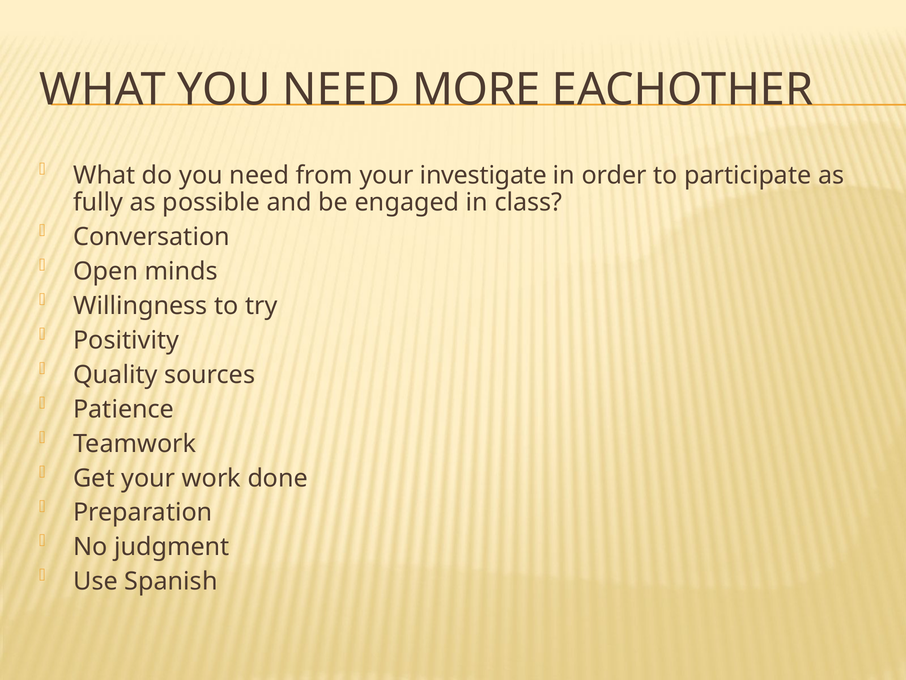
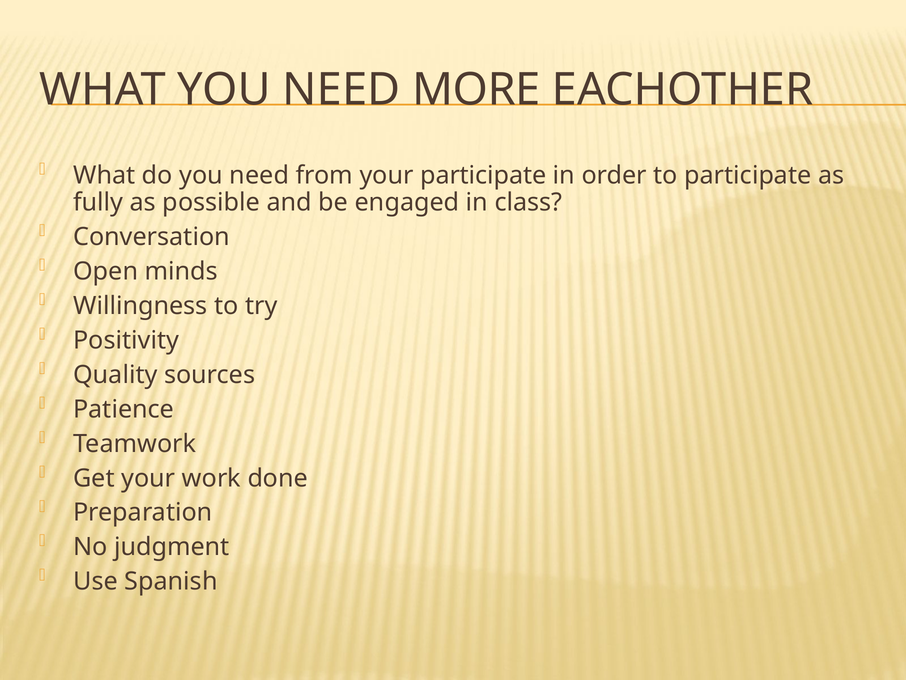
your investigate: investigate -> participate
